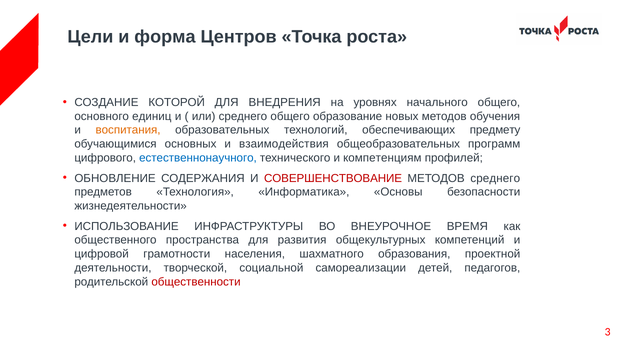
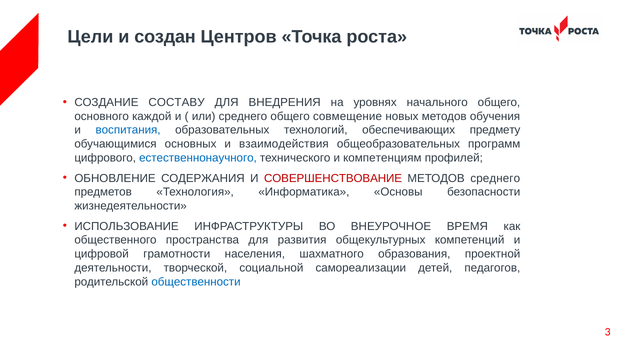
форма: форма -> создан
КОТОРОЙ: КОТОРОЙ -> СОСТАВУ
единиц: единиц -> каждой
образование: образование -> совмещение
воспитания colour: orange -> blue
общественности colour: red -> blue
